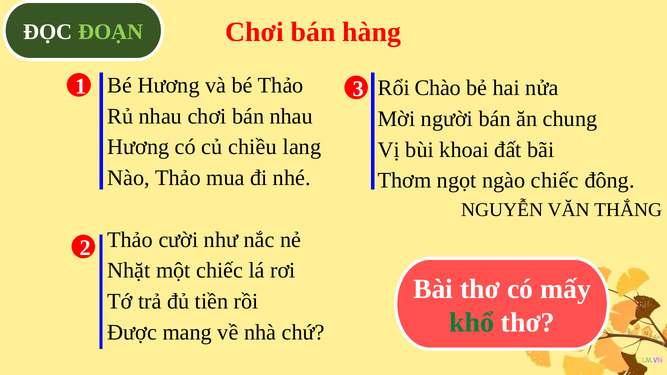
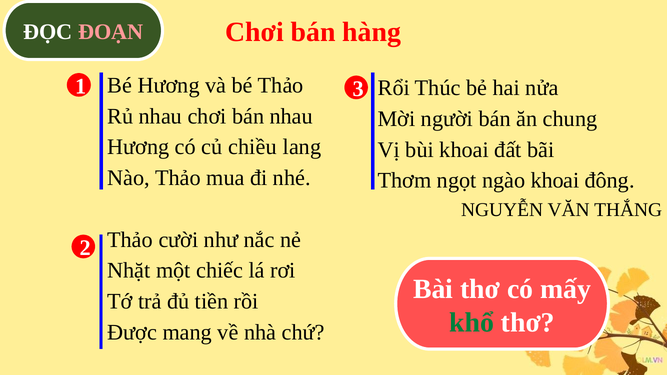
ĐOẠN colour: light green -> pink
Chào: Chào -> Thúc
ngào chiếc: chiếc -> khoai
